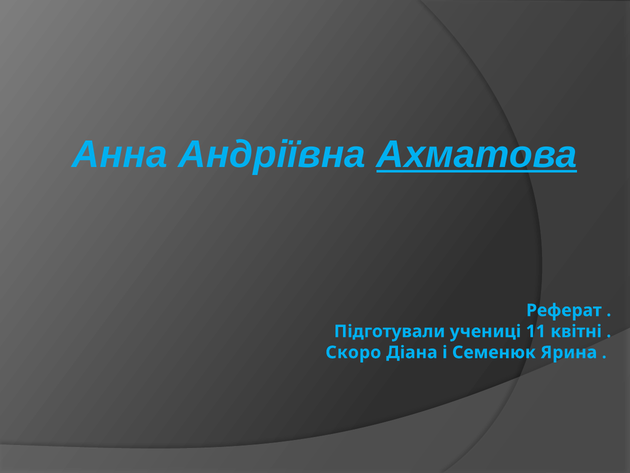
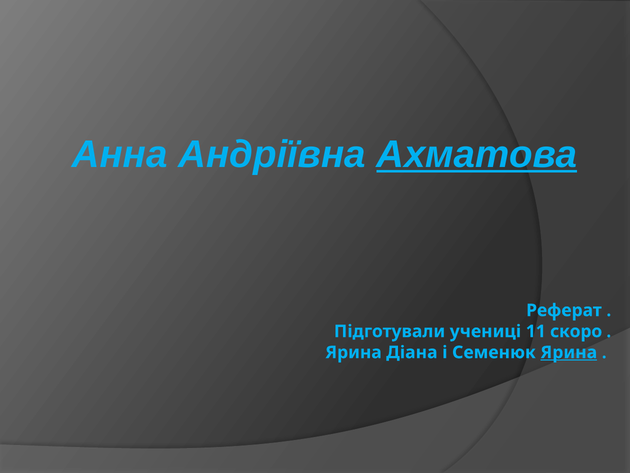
квітні: квітні -> скоро
Скоро at (353, 352): Скоро -> Ярина
Ярина at (569, 352) underline: none -> present
